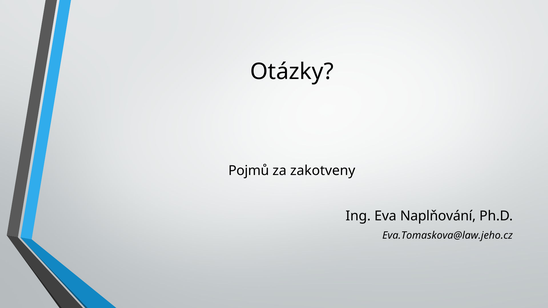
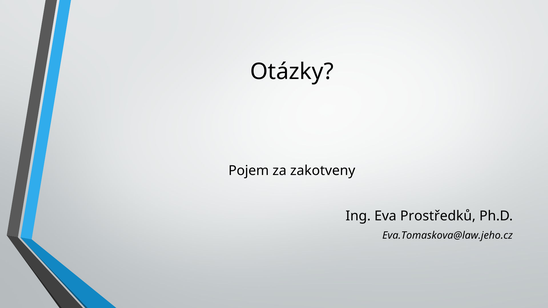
Pojmů: Pojmů -> Pojem
Naplňování: Naplňování -> Prostředků
